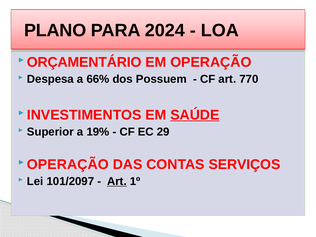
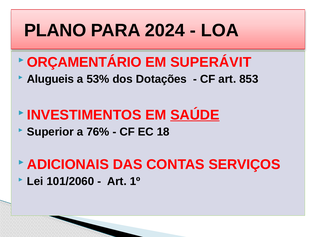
EM OPERAÇÃO: OPERAÇÃO -> SUPERÁVIT
Despesa: Despesa -> Alugueis
66%: 66% -> 53%
Possuem: Possuem -> Dotações
770: 770 -> 853
19%: 19% -> 76%
29: 29 -> 18
OPERAÇÃO at (68, 164): OPERAÇÃO -> ADICIONAIS
101/2097: 101/2097 -> 101/2060
Art at (117, 181) underline: present -> none
